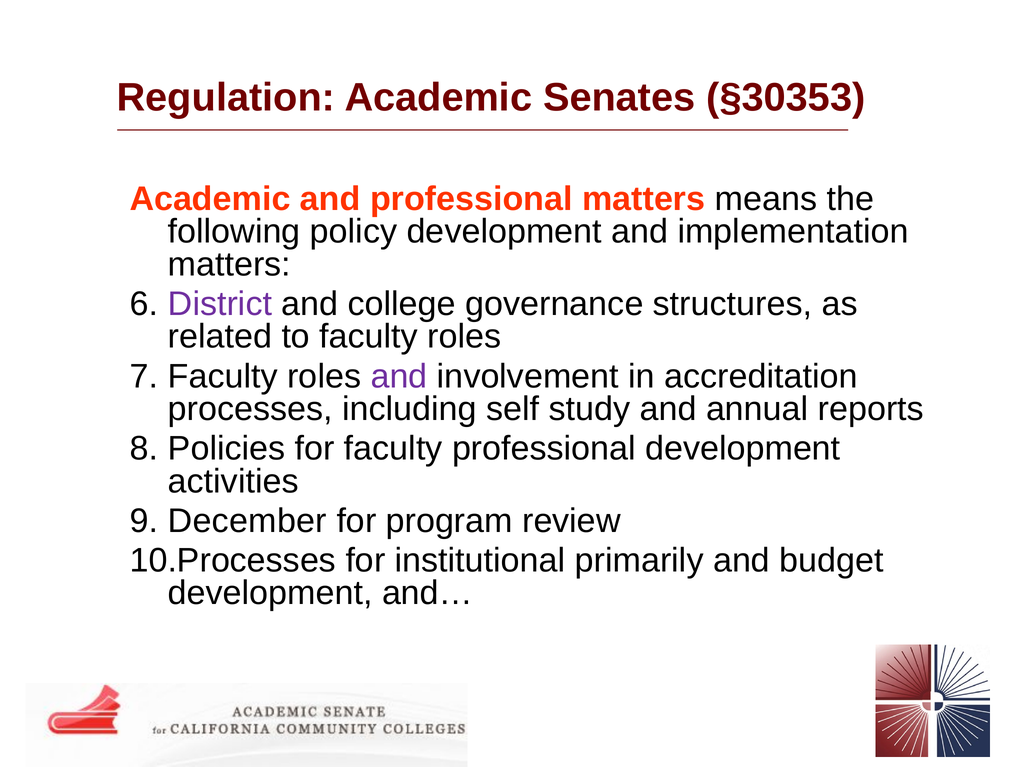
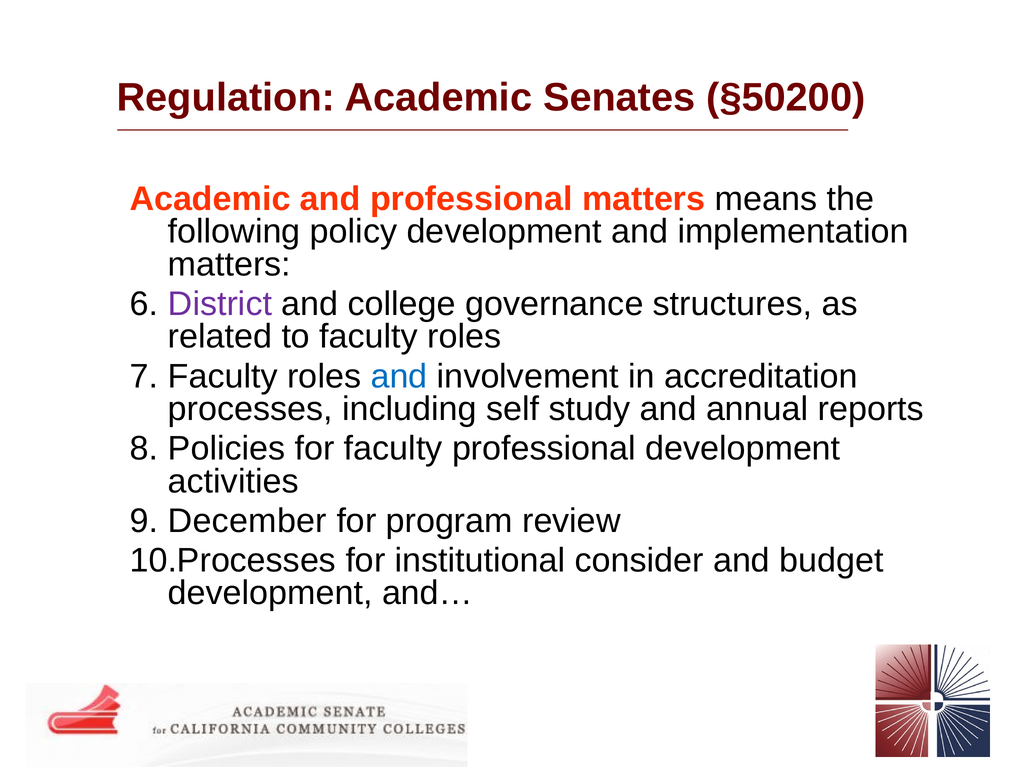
§30353: §30353 -> §50200
and at (399, 376) colour: purple -> blue
primarily: primarily -> consider
